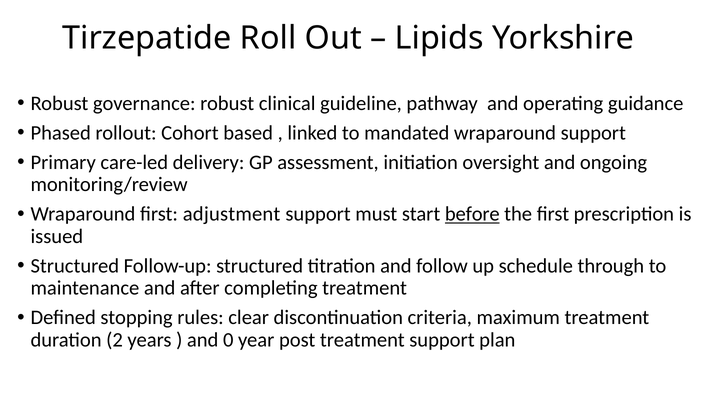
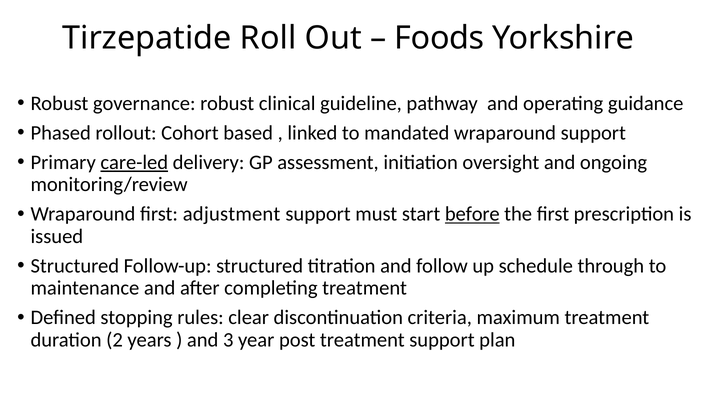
Lipids: Lipids -> Foods
care-led underline: none -> present
0: 0 -> 3
